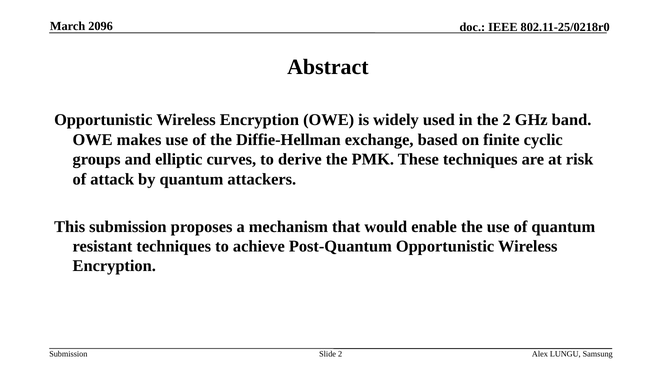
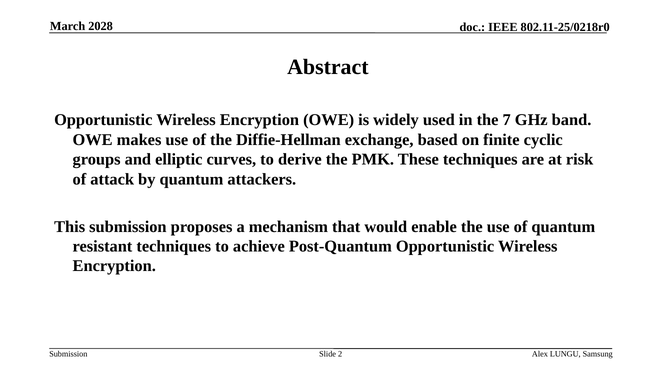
2096: 2096 -> 2028
the 2: 2 -> 7
